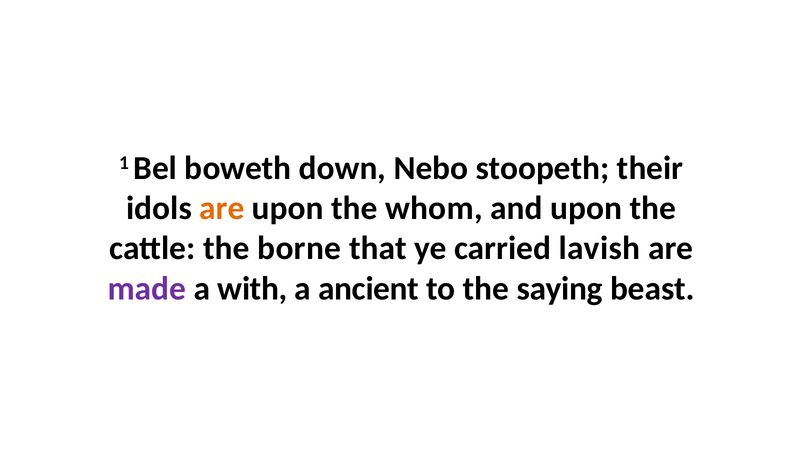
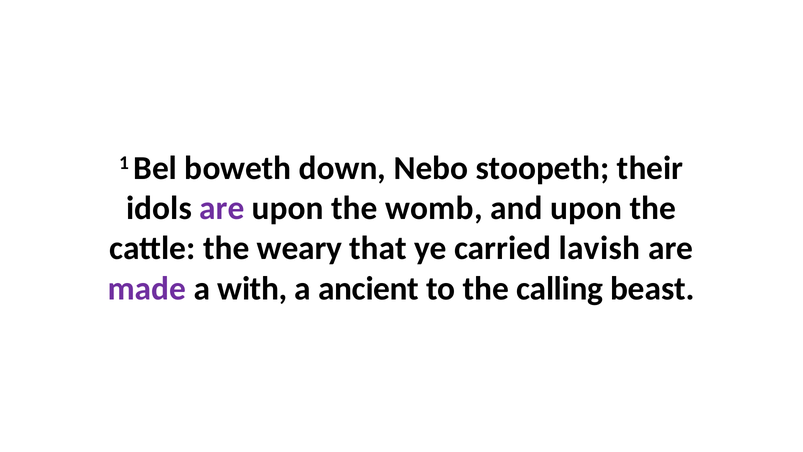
are at (222, 208) colour: orange -> purple
whom: whom -> womb
borne: borne -> weary
saying: saying -> calling
